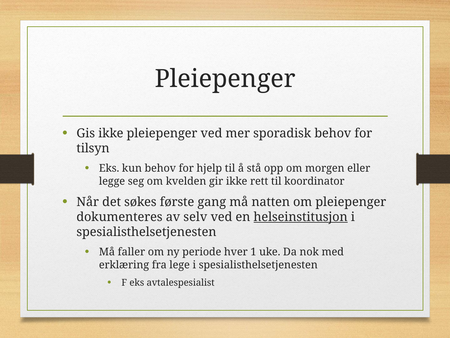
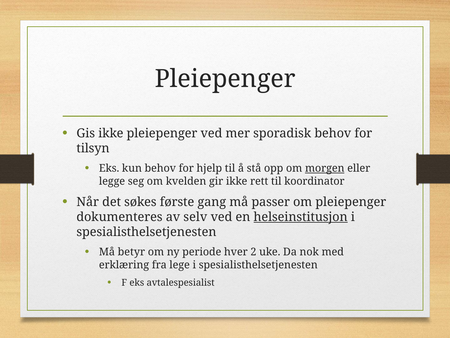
morgen underline: none -> present
natten: natten -> passer
faller: faller -> betyr
1: 1 -> 2
